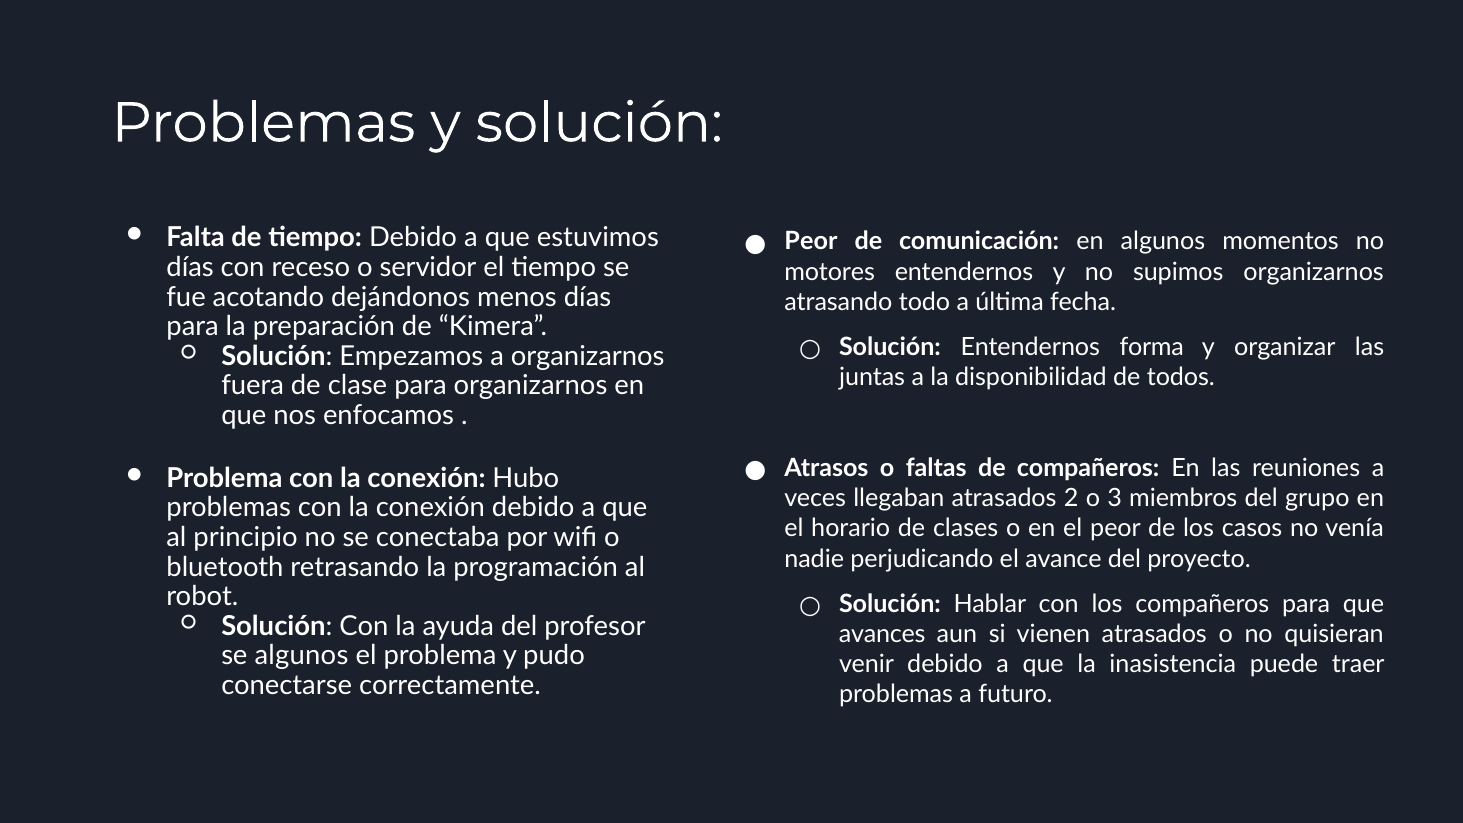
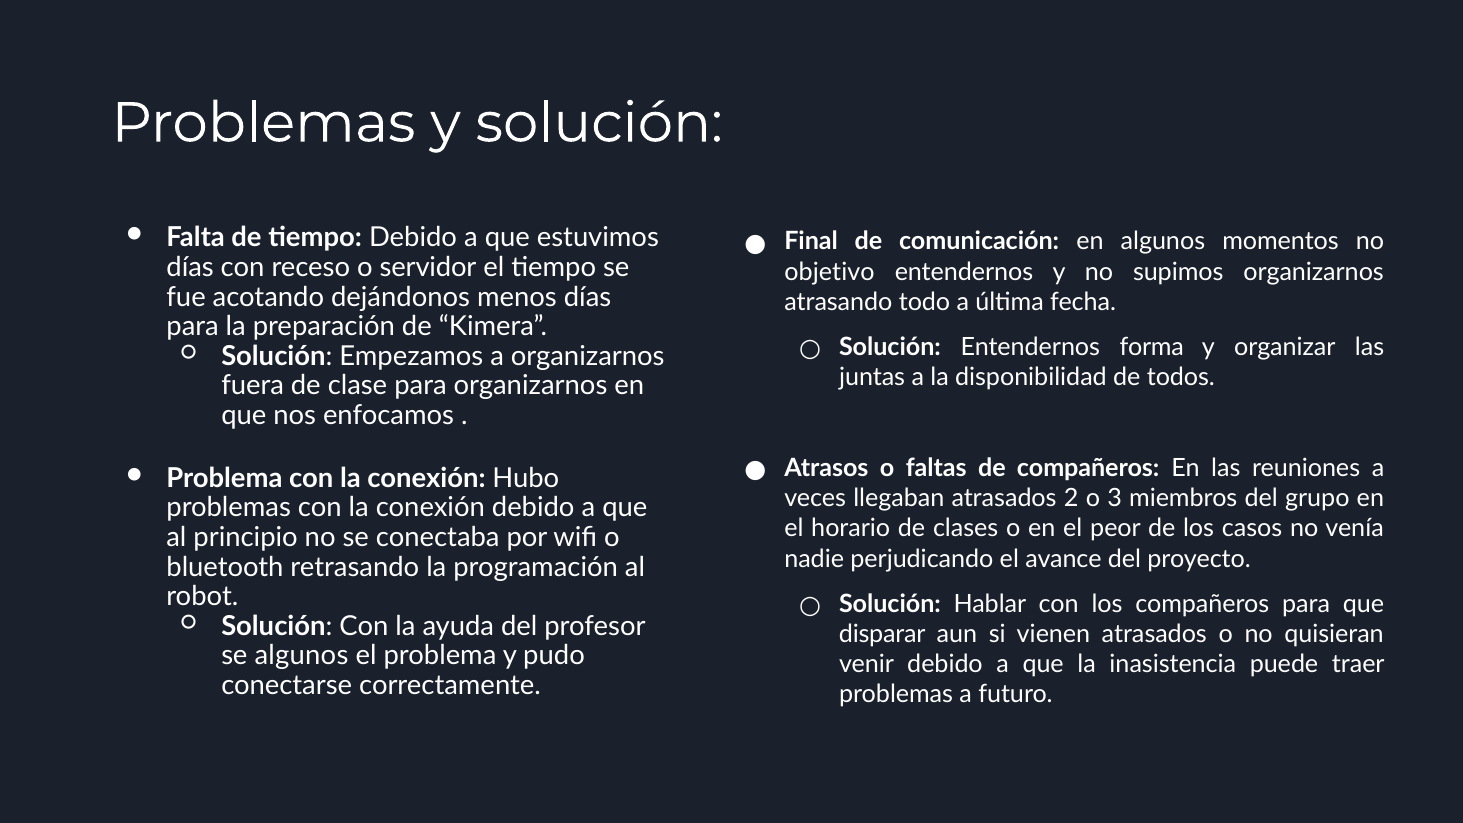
Peor at (811, 242): Peor -> Final
motores: motores -> objetivo
avances: avances -> disparar
